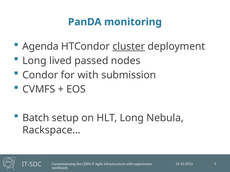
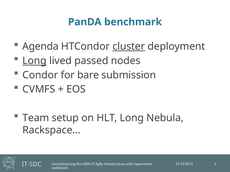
monitoring: monitoring -> benchmark
Long at (34, 61) underline: none -> present
for with: with -> bare
Batch: Batch -> Team
